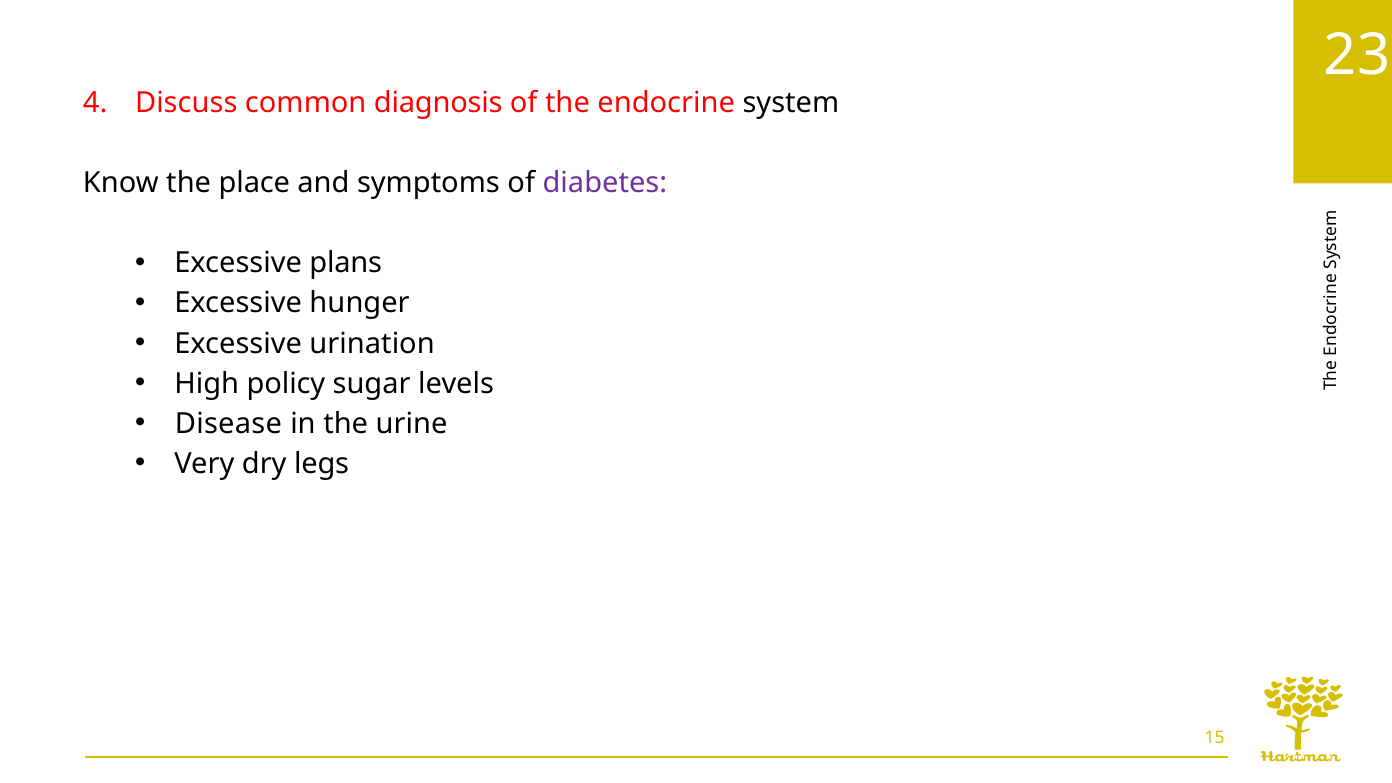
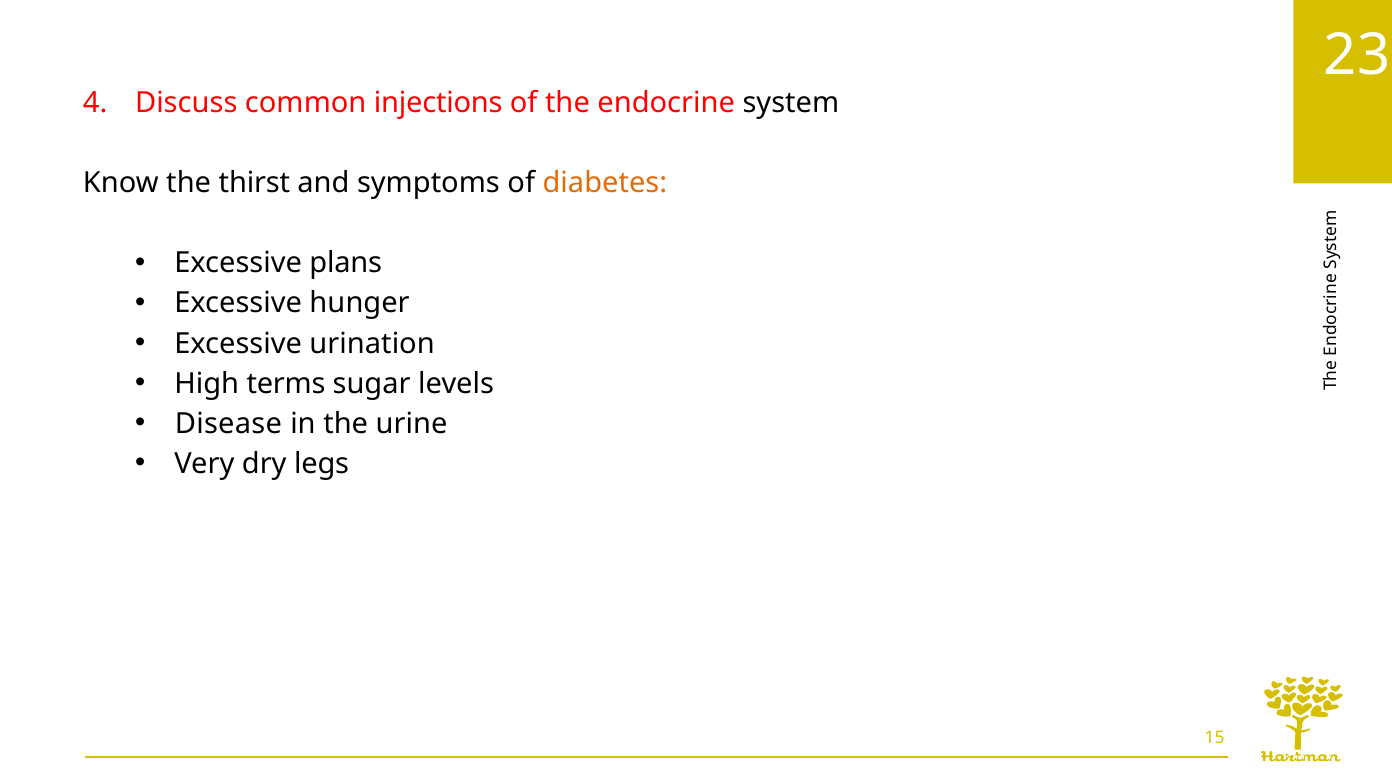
diagnosis: diagnosis -> injections
place: place -> thirst
diabetes colour: purple -> orange
policy: policy -> terms
